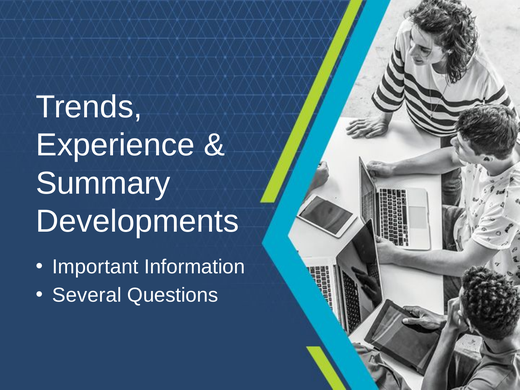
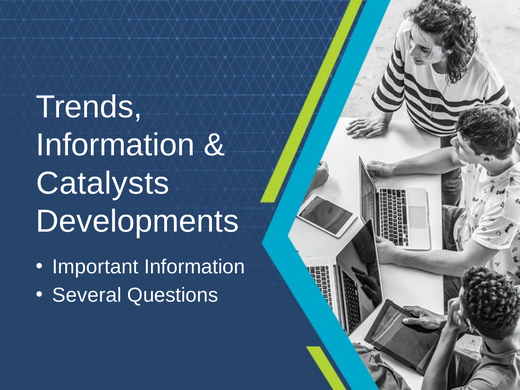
Experience at (115, 145): Experience -> Information
Summary: Summary -> Catalysts
